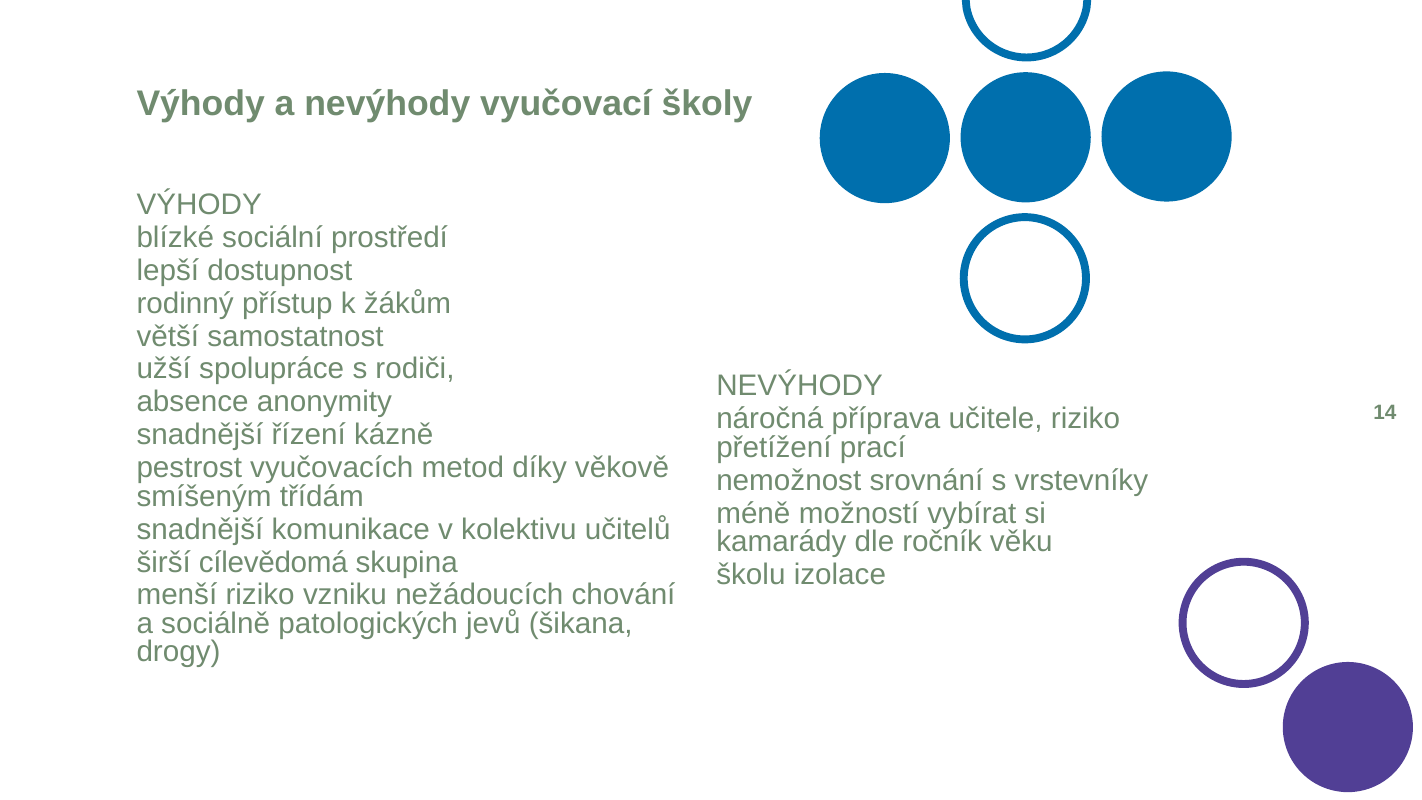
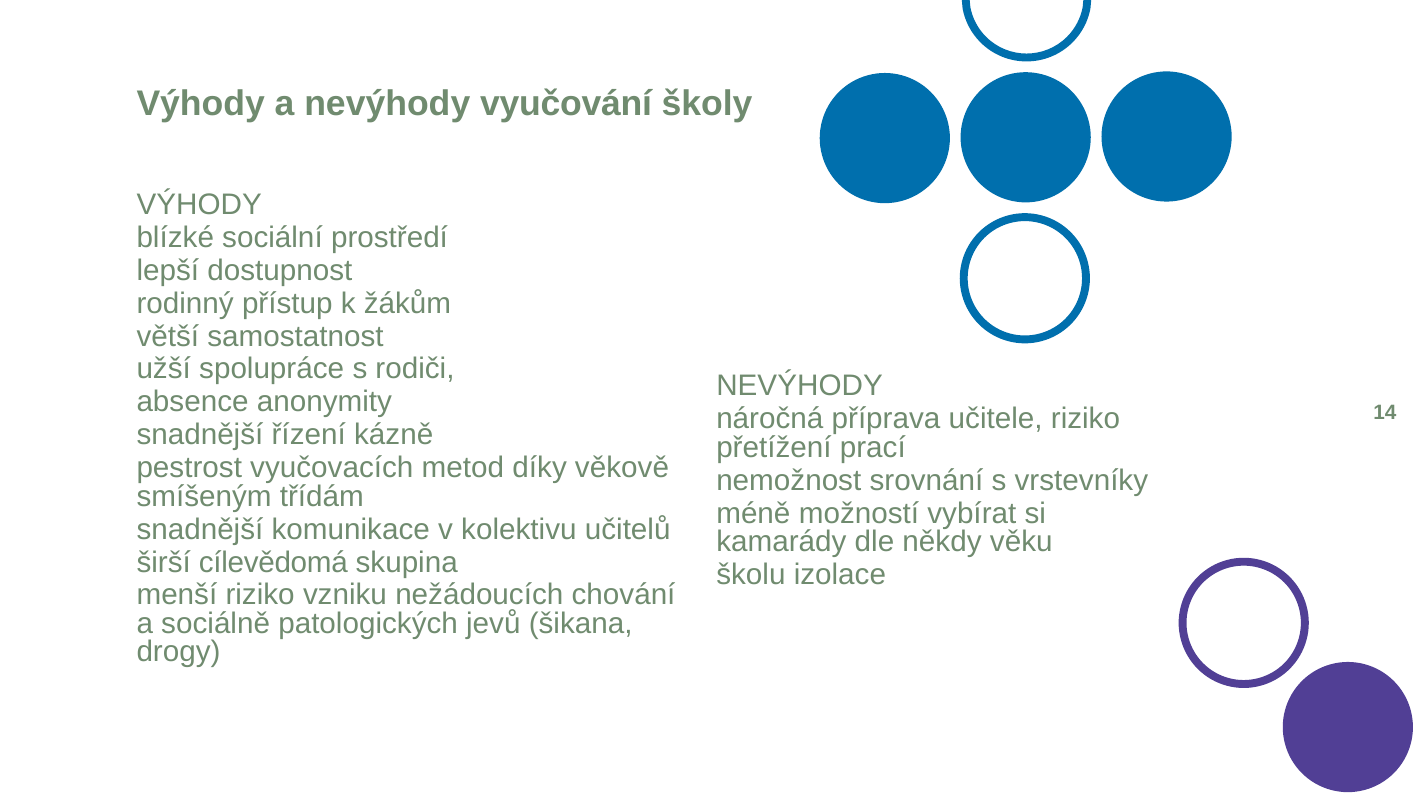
vyučovací: vyučovací -> vyučování
ročník: ročník -> někdy
